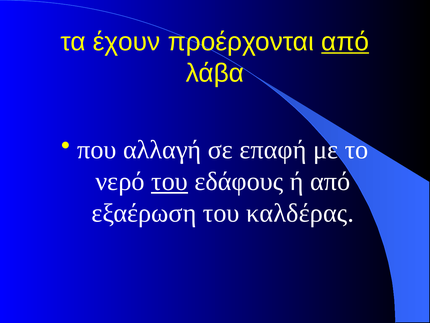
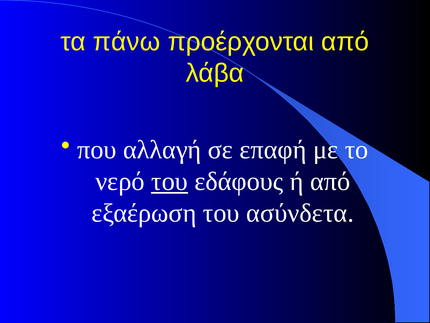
έχουν: έχουν -> πάνω
από at (345, 42) underline: present -> none
καλδέρας: καλδέρας -> ασύνδετα
